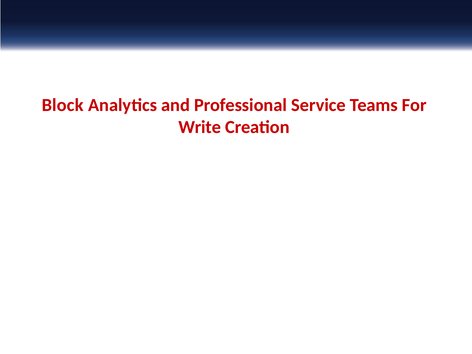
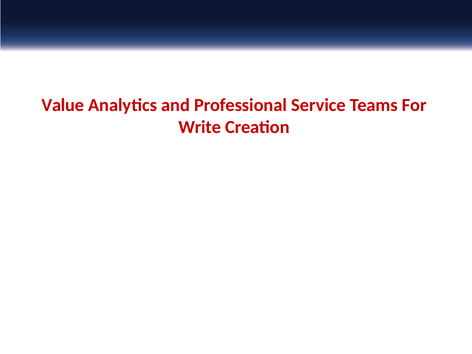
Block: Block -> Value
